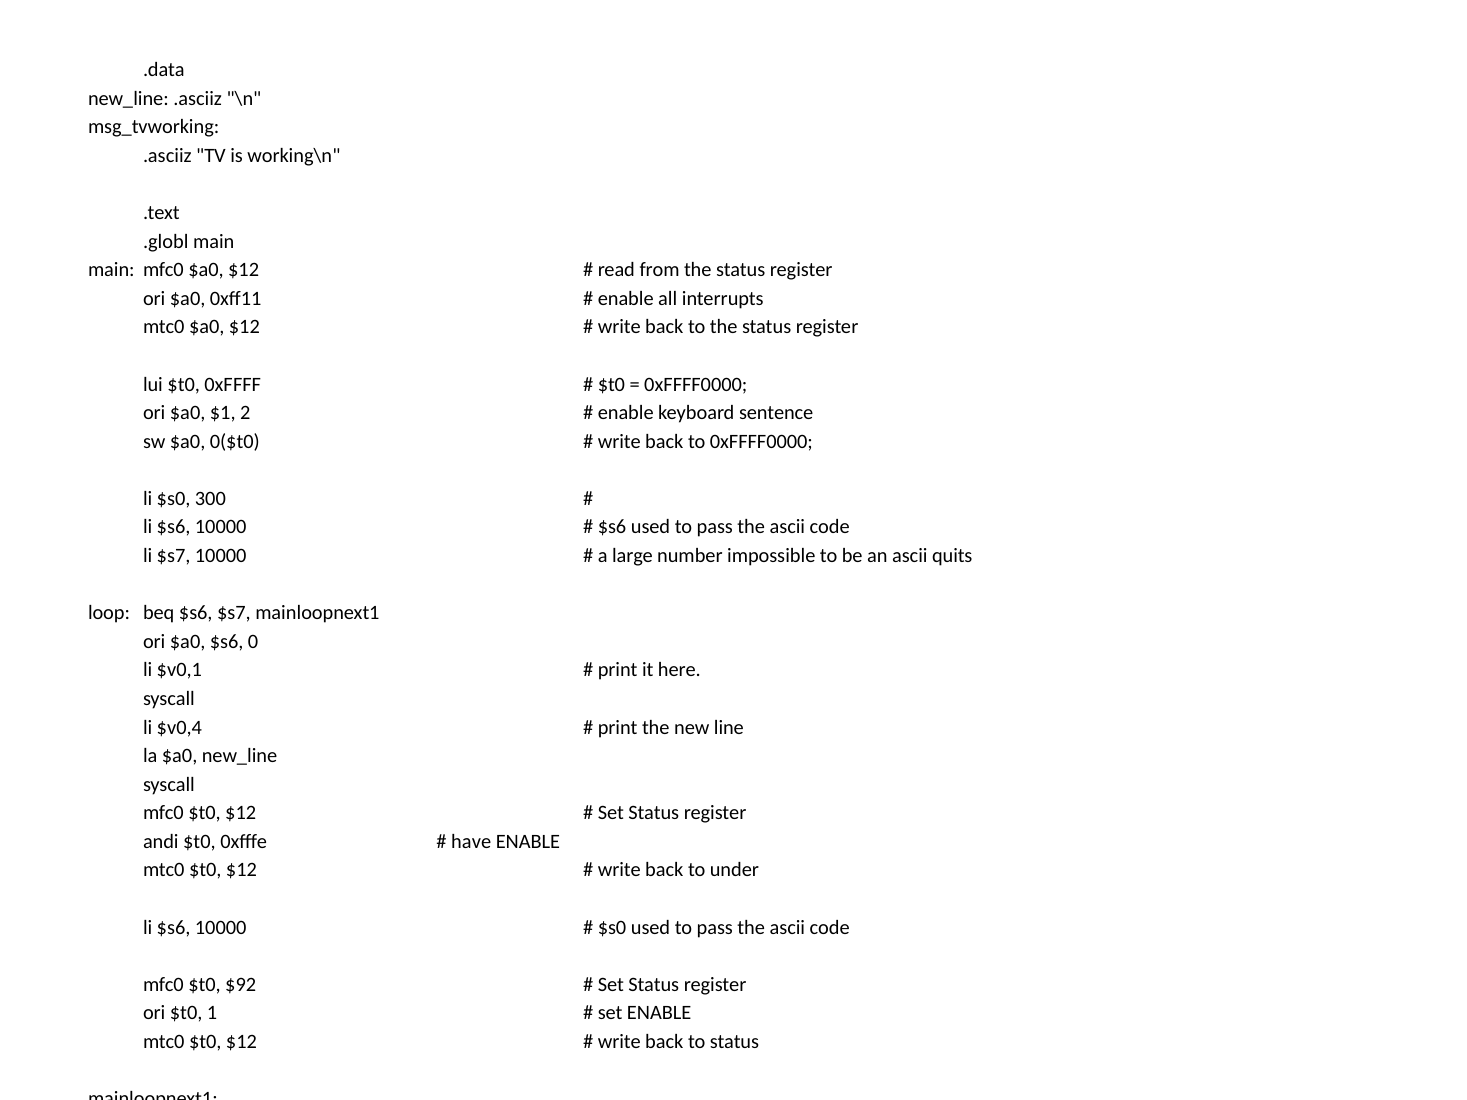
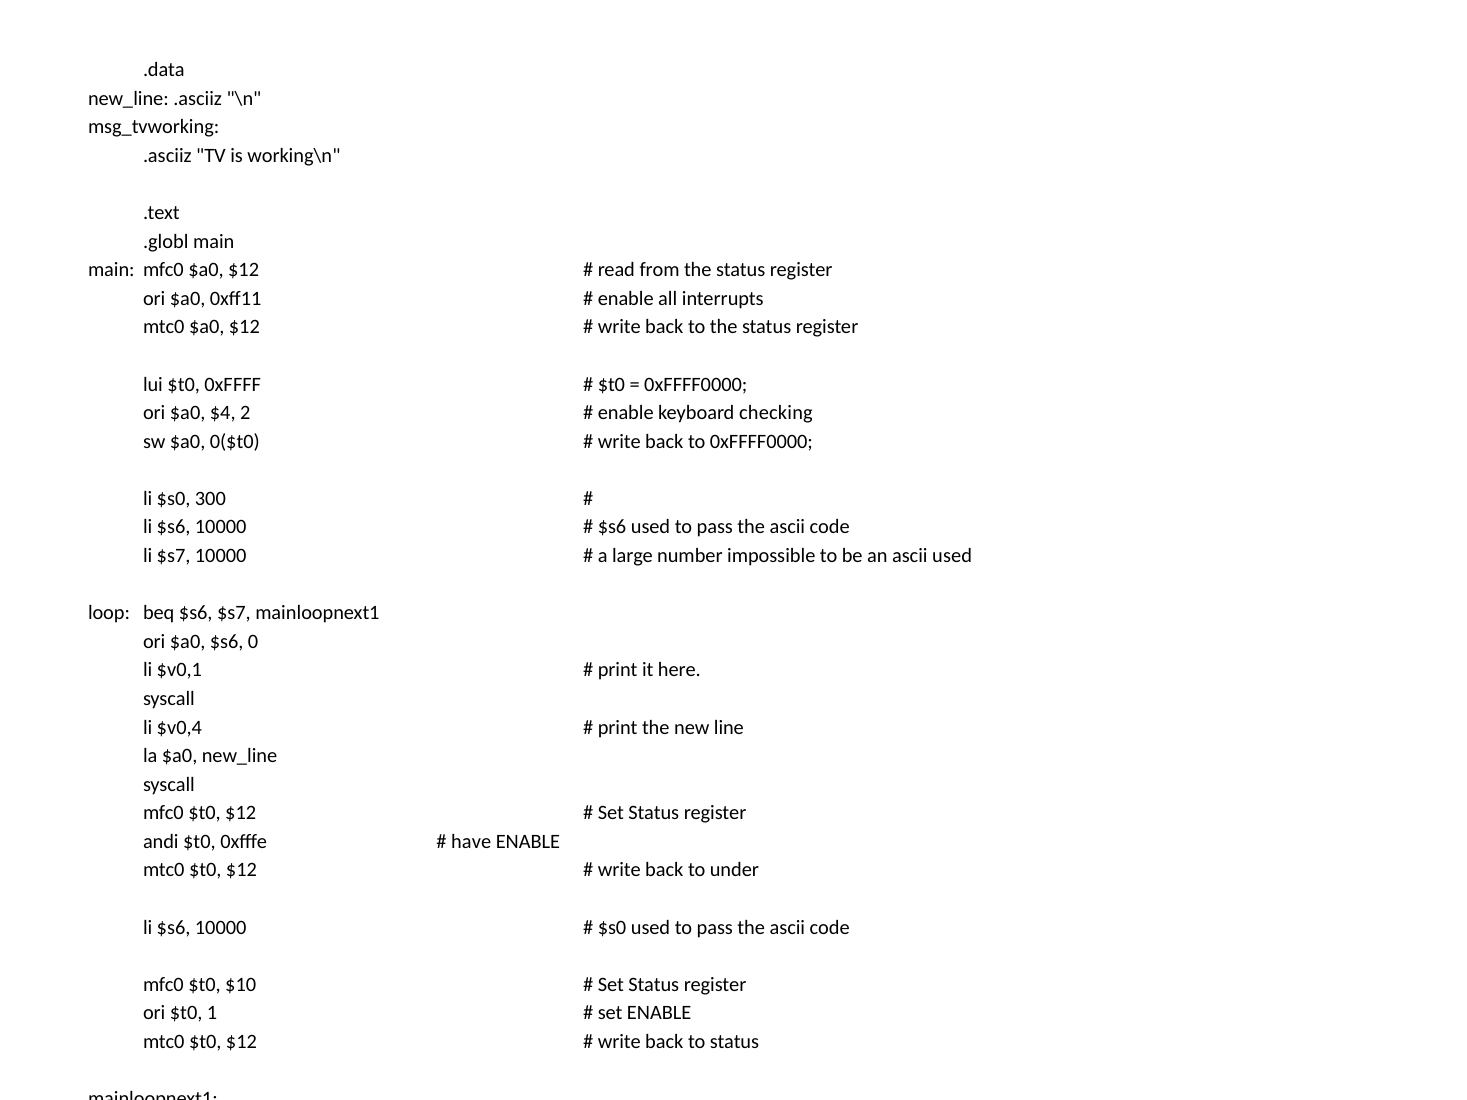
$1: $1 -> $4
sentence: sentence -> checking
ascii quits: quits -> used
$92: $92 -> $10
